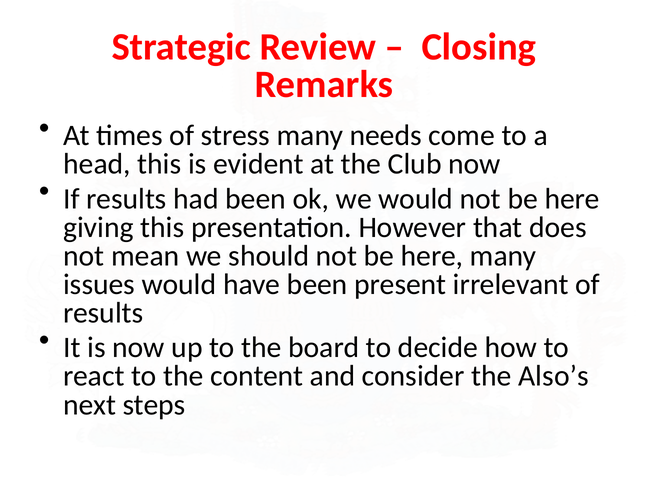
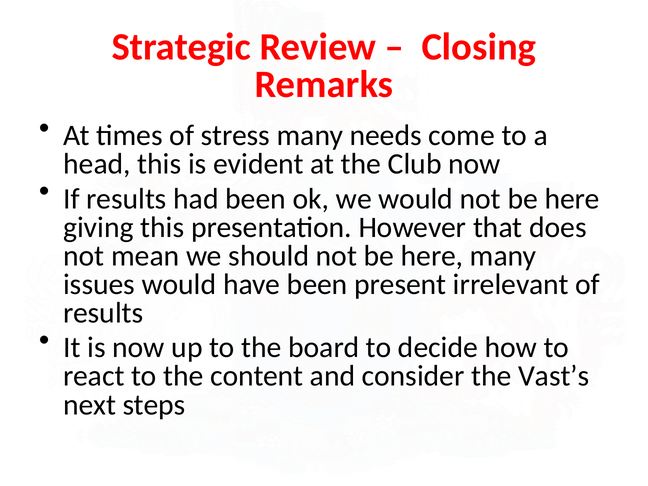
Also’s: Also’s -> Vast’s
